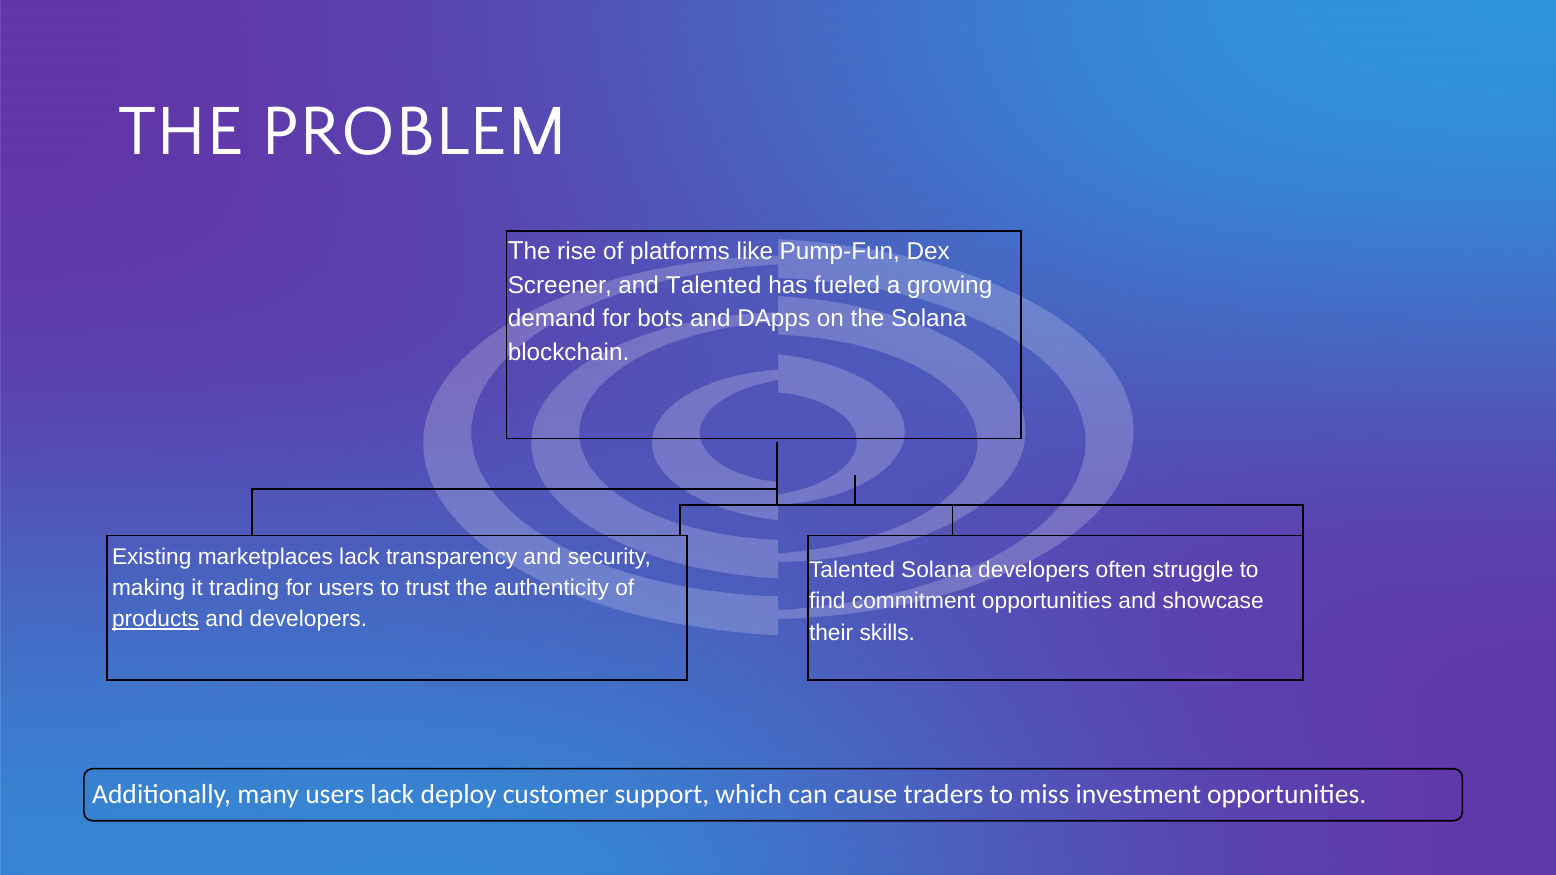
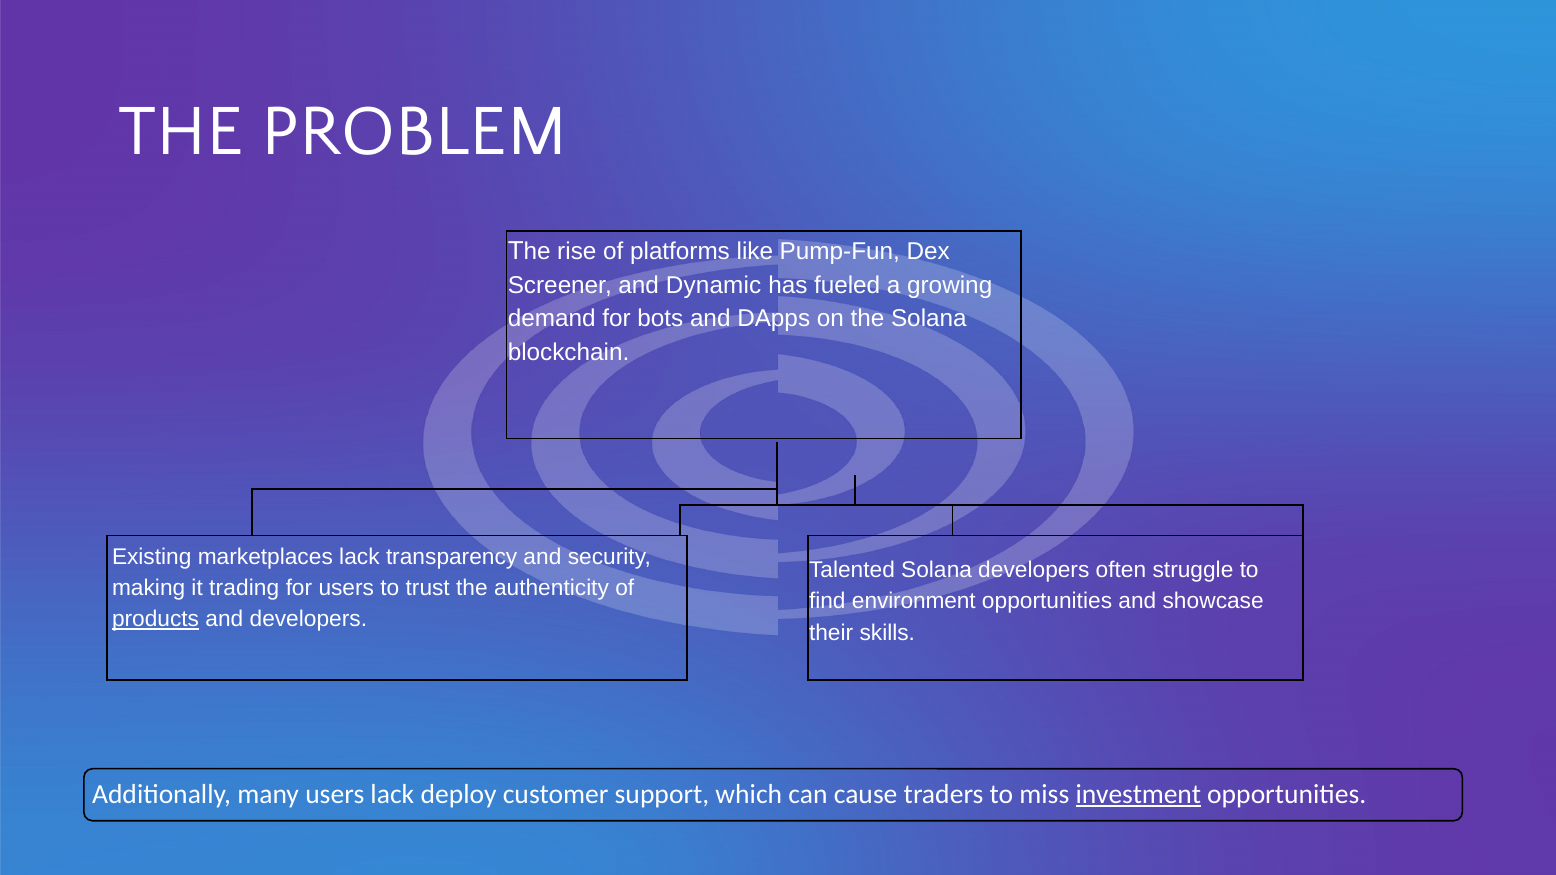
and Talented: Talented -> Dynamic
commitment: commitment -> environment
investment underline: none -> present
